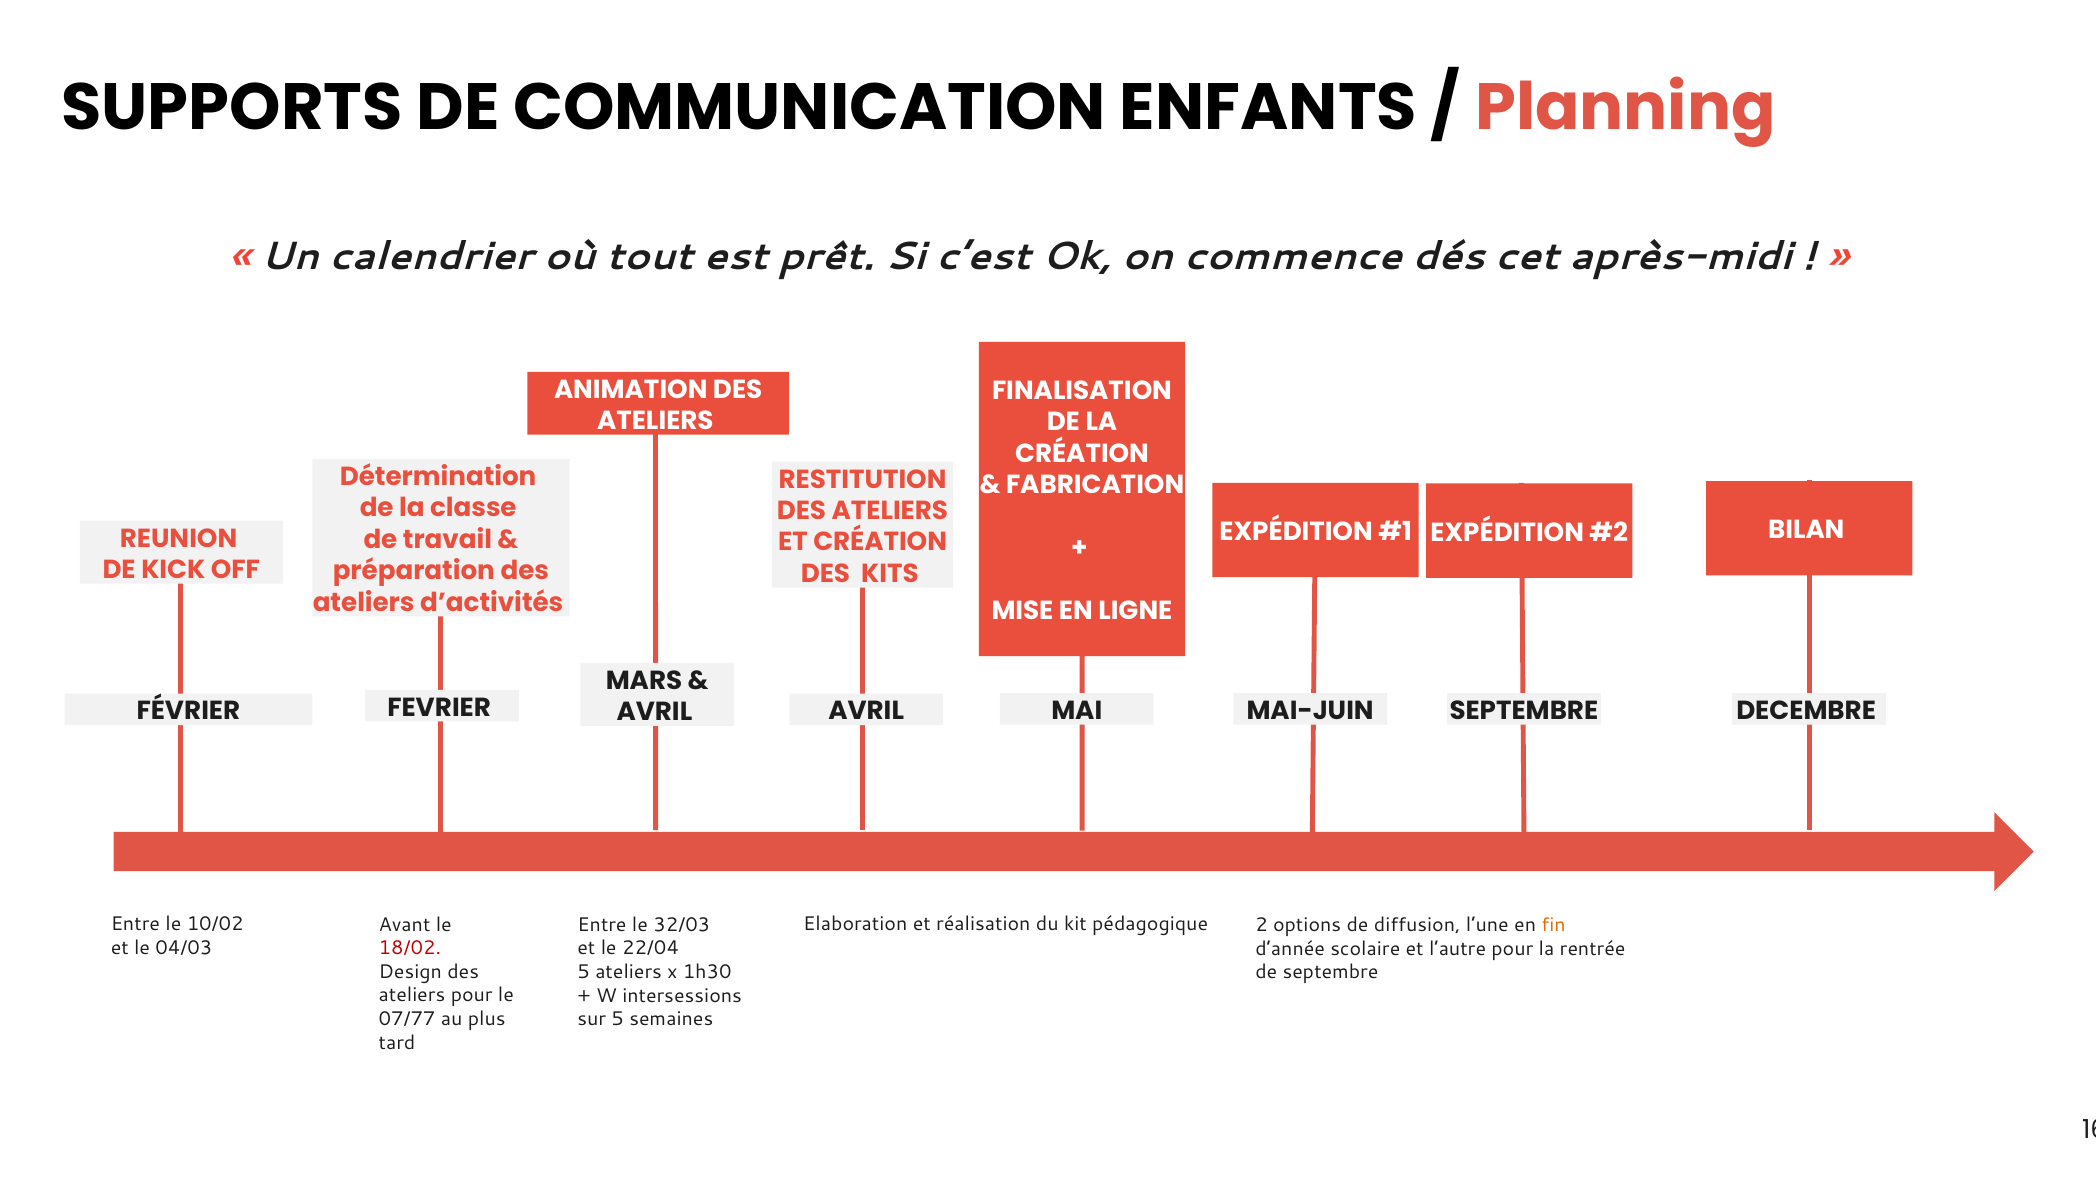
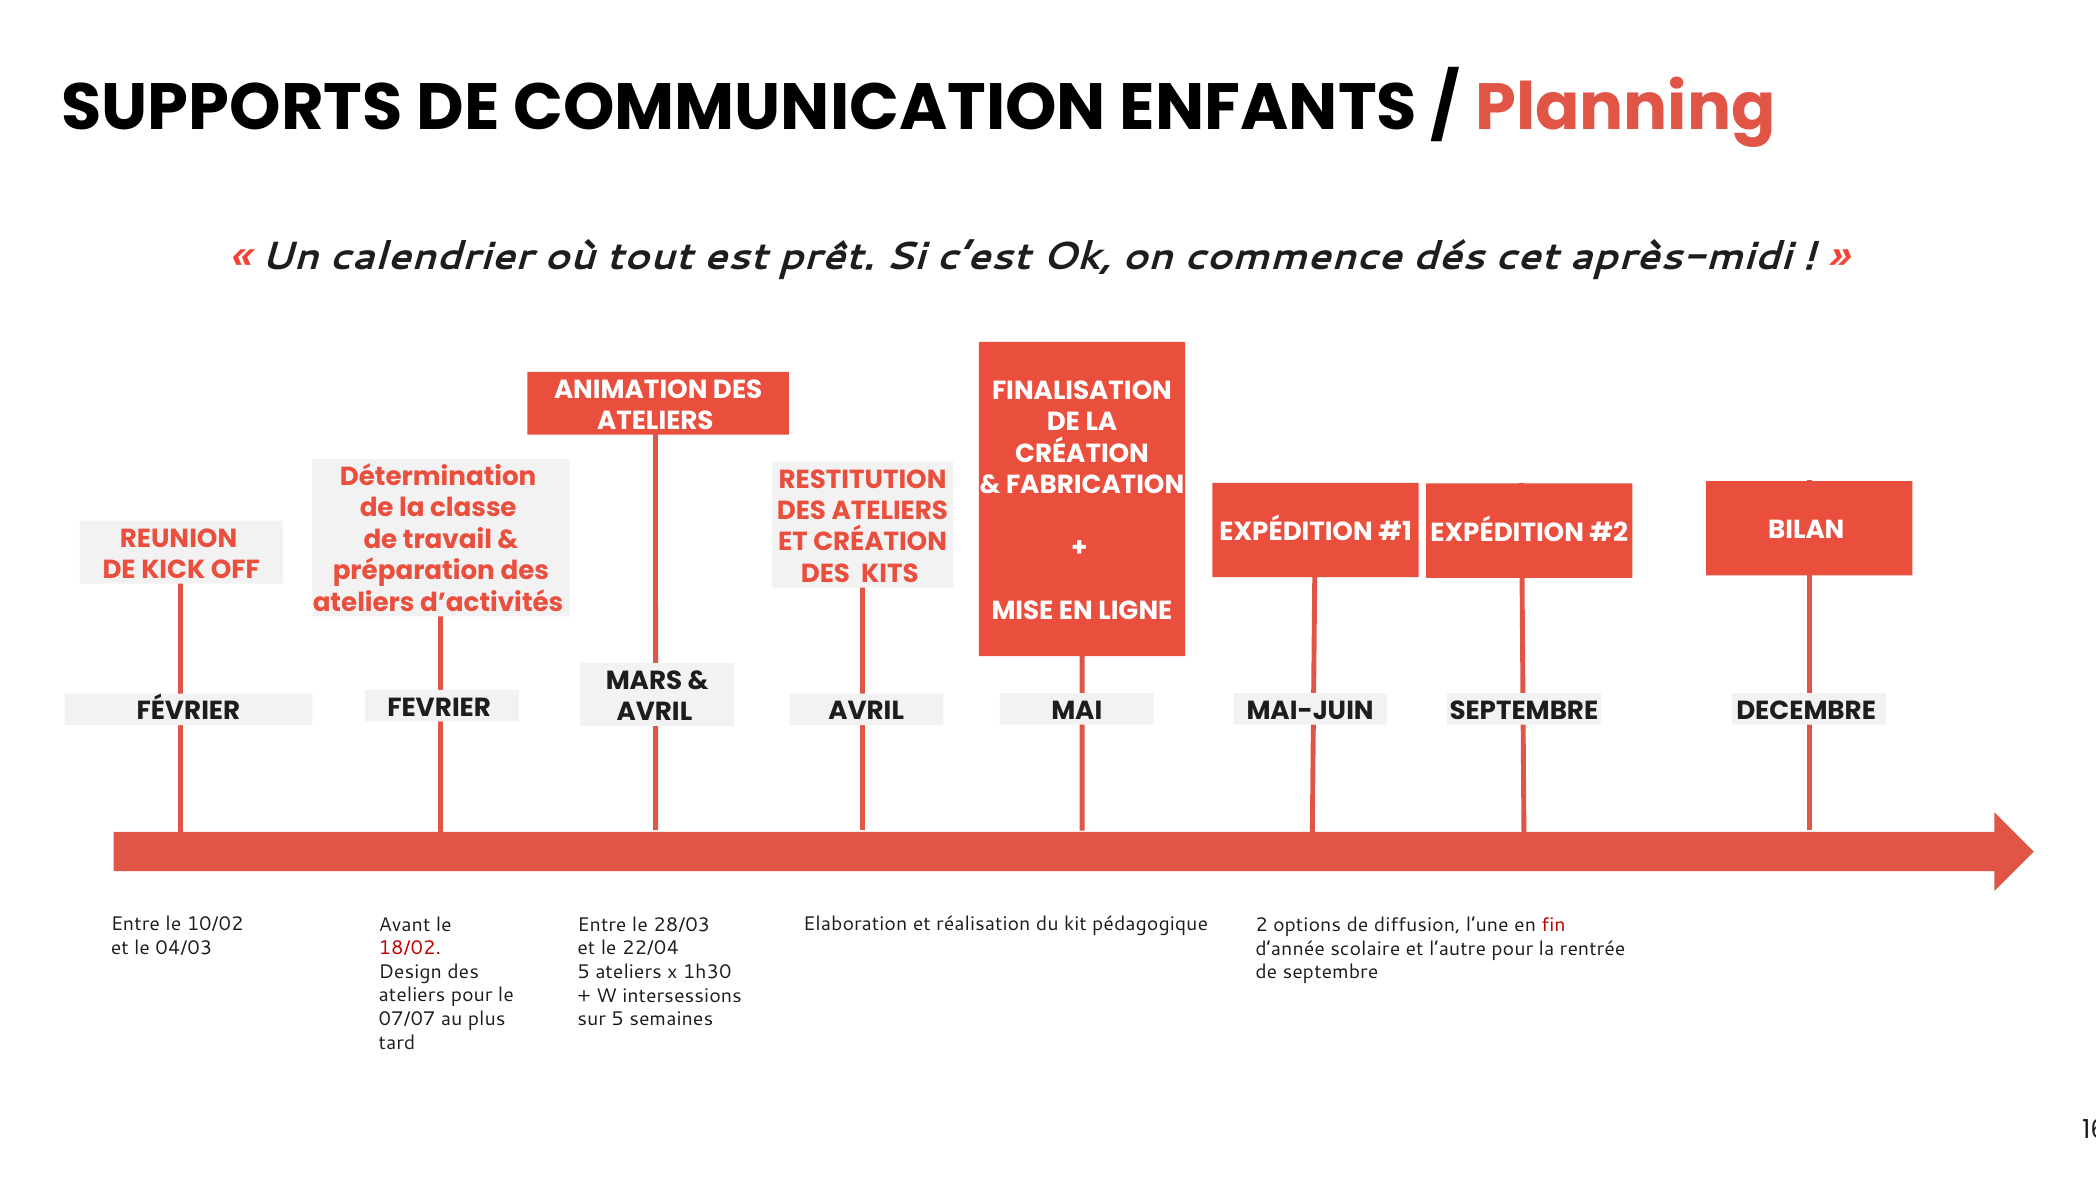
32/03: 32/03 -> 28/03
fin colour: orange -> red
07/77: 07/77 -> 07/07
